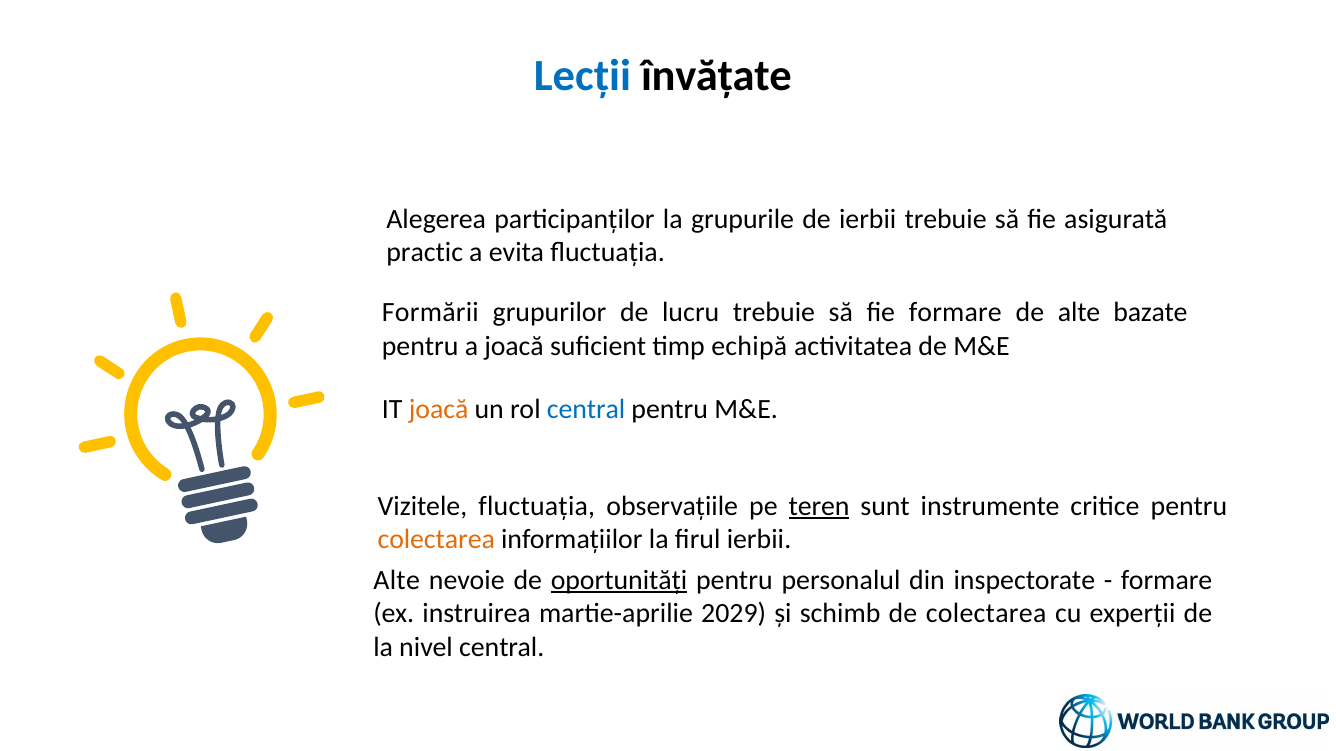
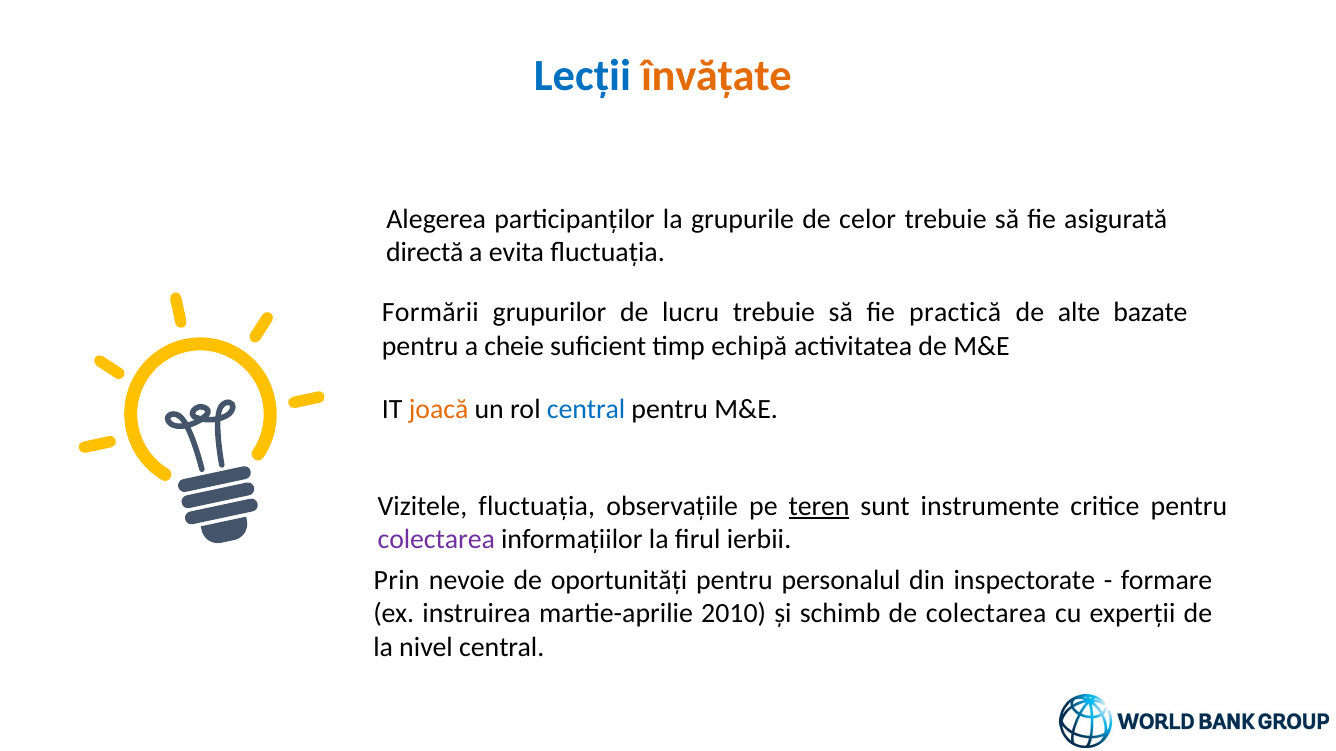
învățate colour: black -> orange
de ierbii: ierbii -> celor
practic: practic -> directă
fie formare: formare -> practică
a joacă: joacă -> cheie
colectarea at (436, 540) colour: orange -> purple
Alte at (397, 581): Alte -> Prin
oportunități underline: present -> none
2029: 2029 -> 2010
